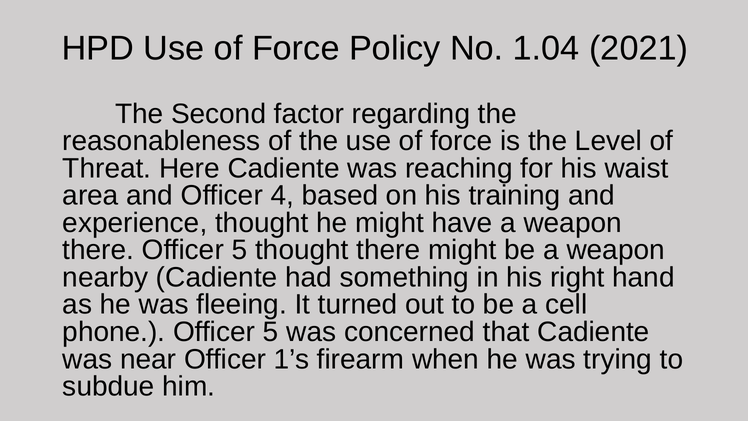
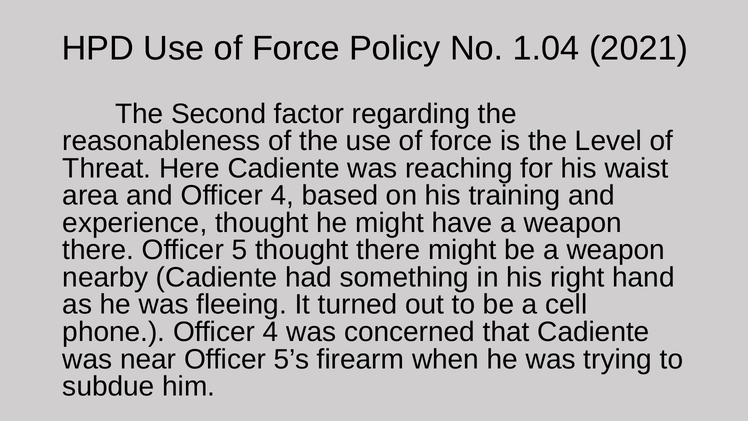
phone Officer 5: 5 -> 4
1’s: 1’s -> 5’s
